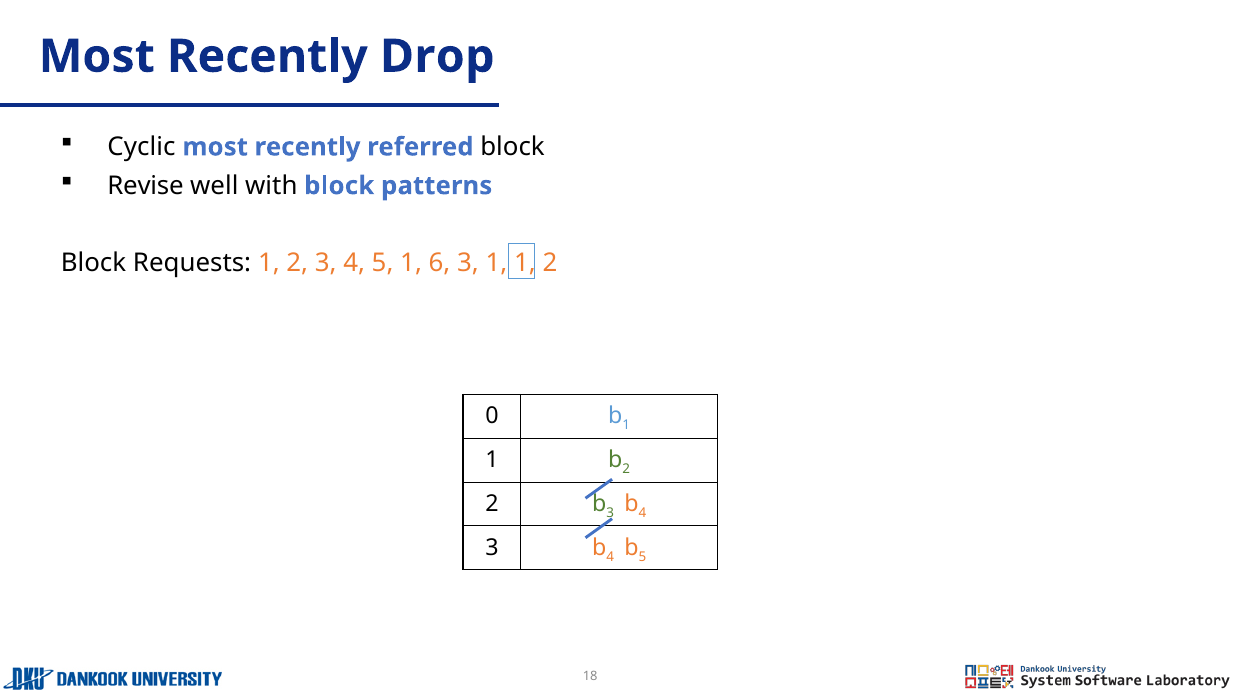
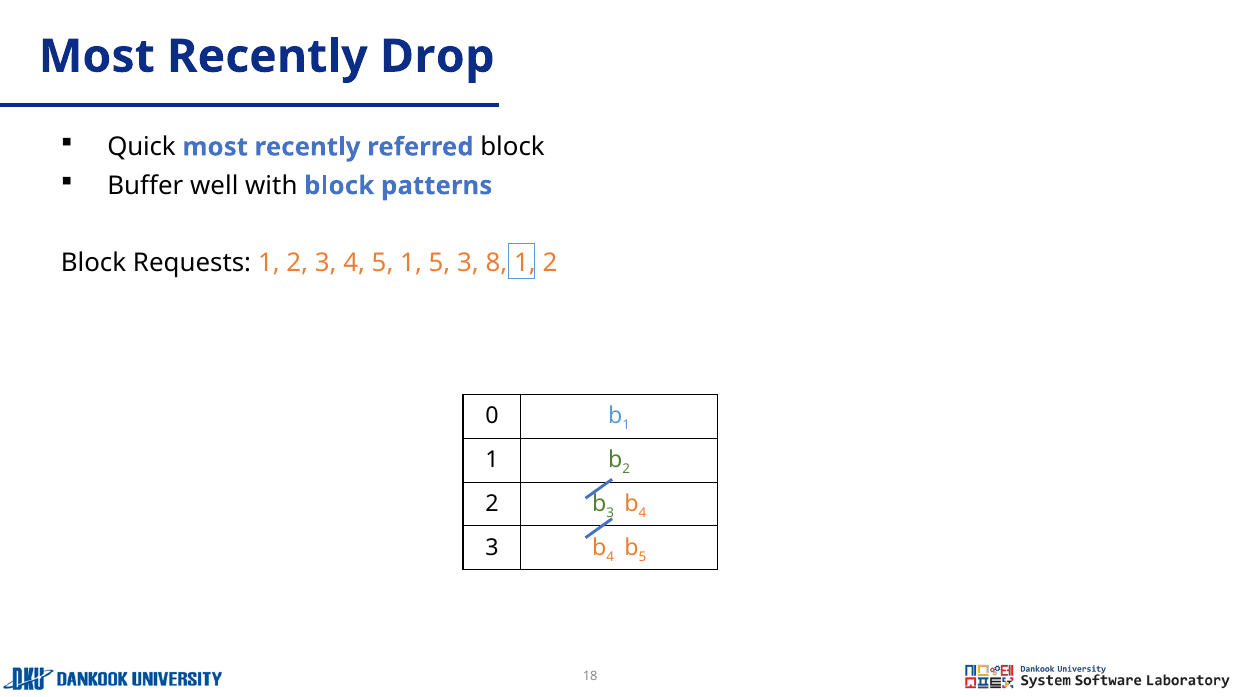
Cyclic: Cyclic -> Quick
Revise: Revise -> Buffer
1 6: 6 -> 5
3 1: 1 -> 8
